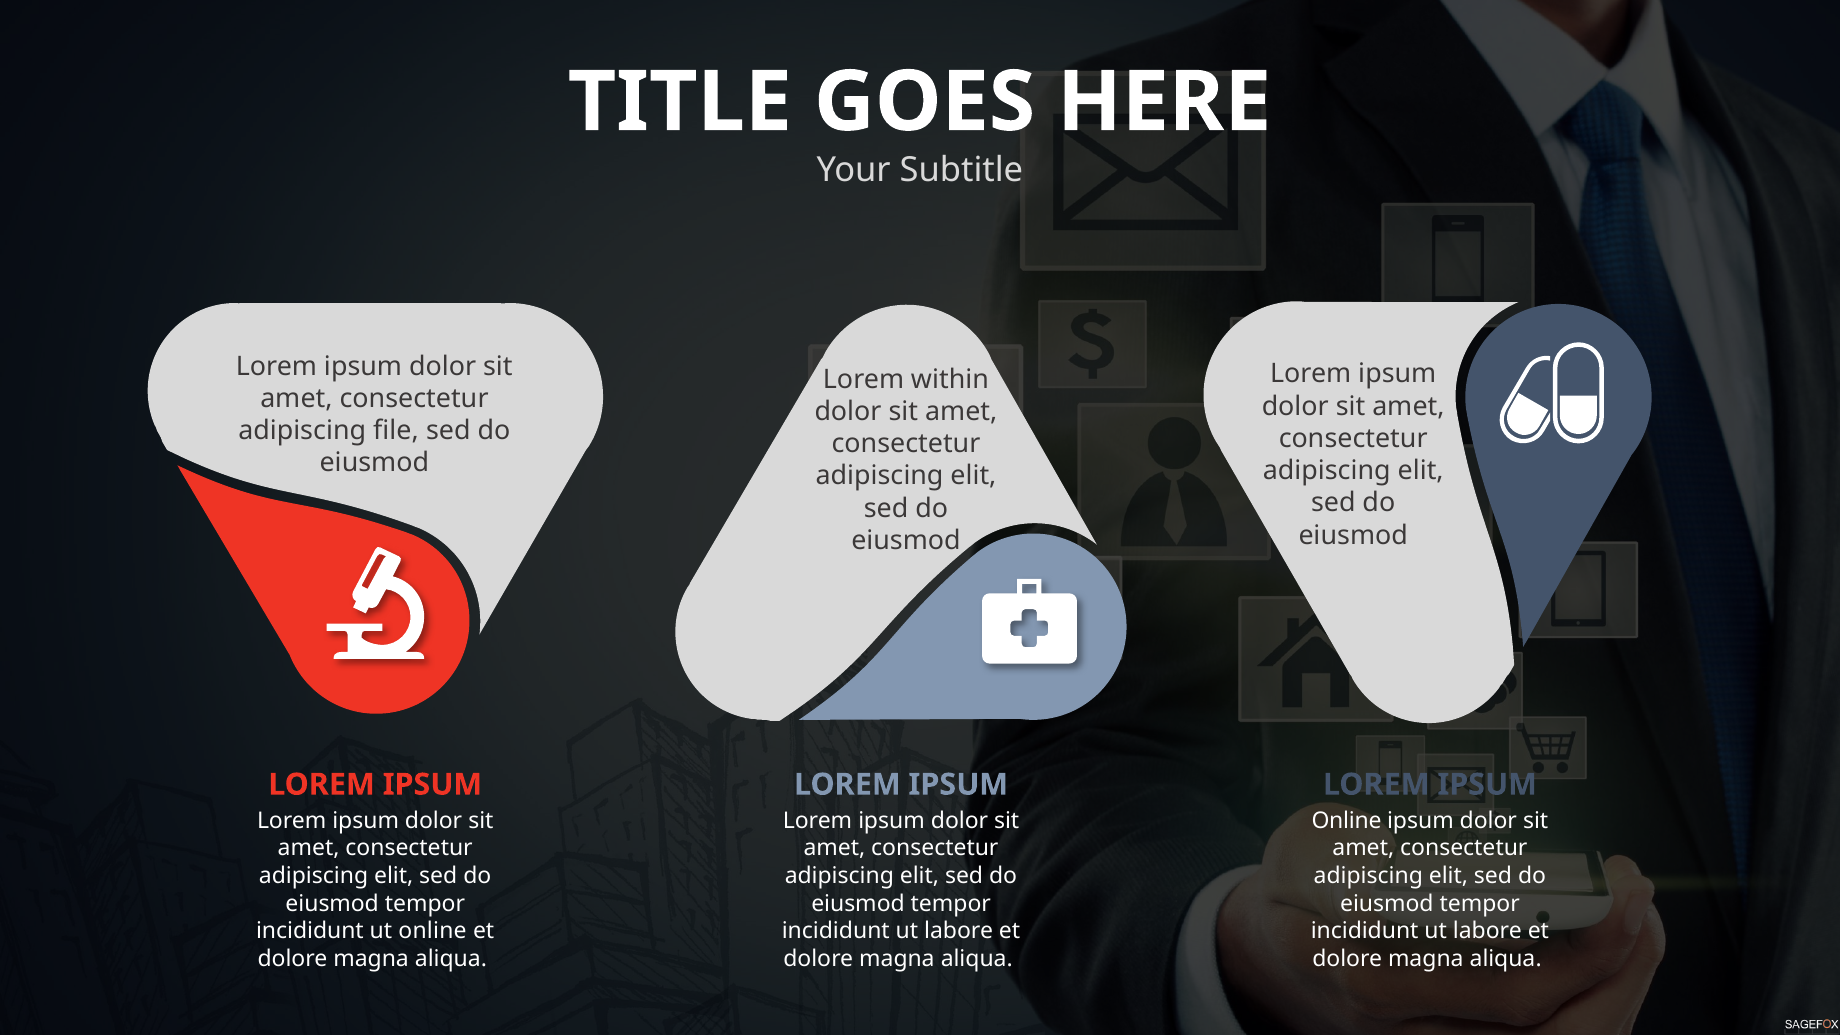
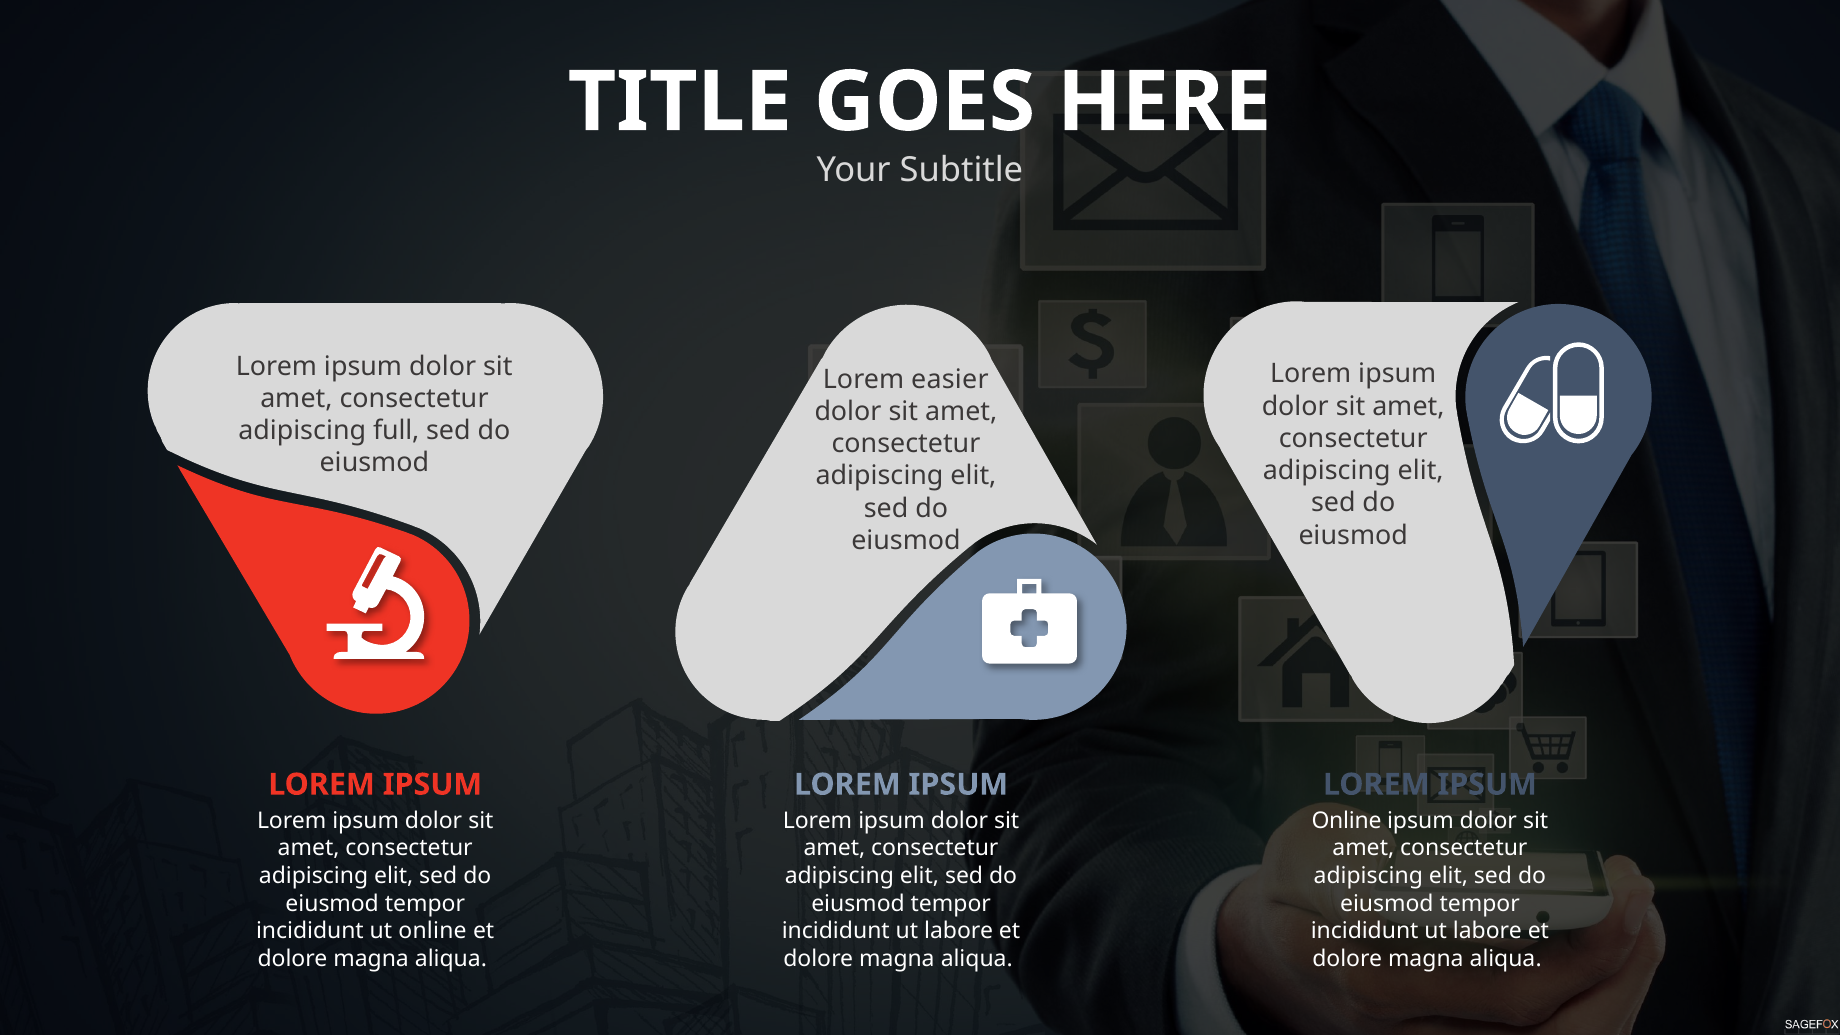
within: within -> easier
file: file -> full
